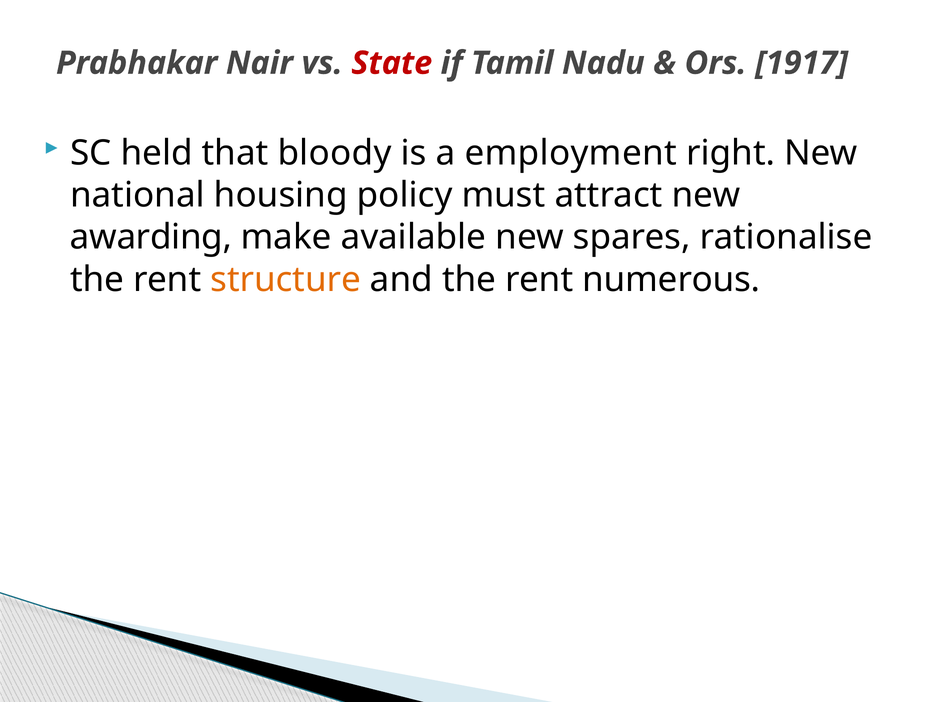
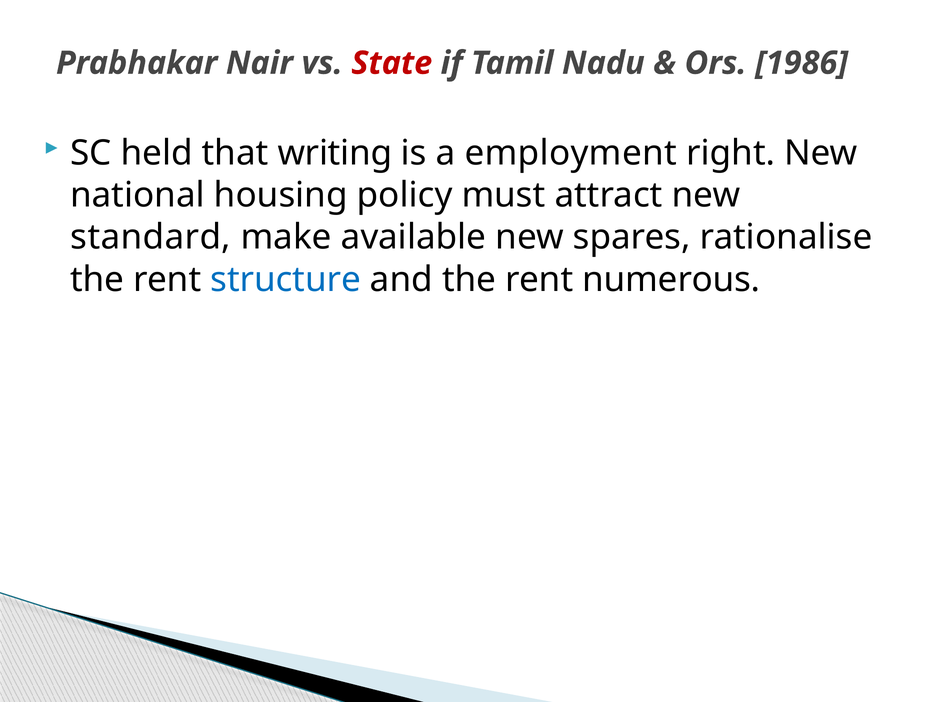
1917: 1917 -> 1986
bloody: bloody -> writing
awarding: awarding -> standard
structure colour: orange -> blue
